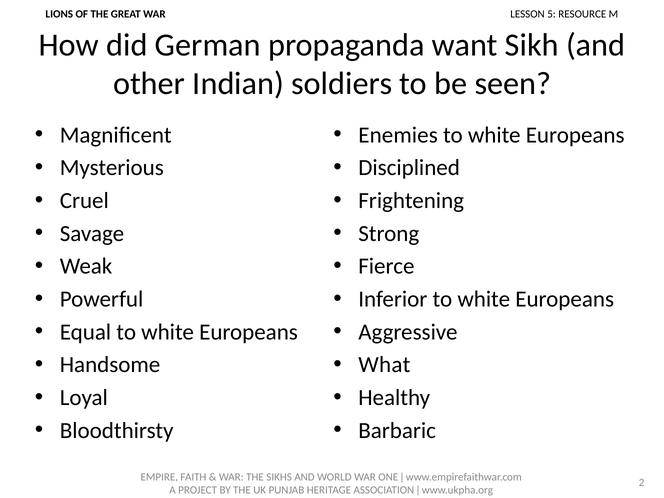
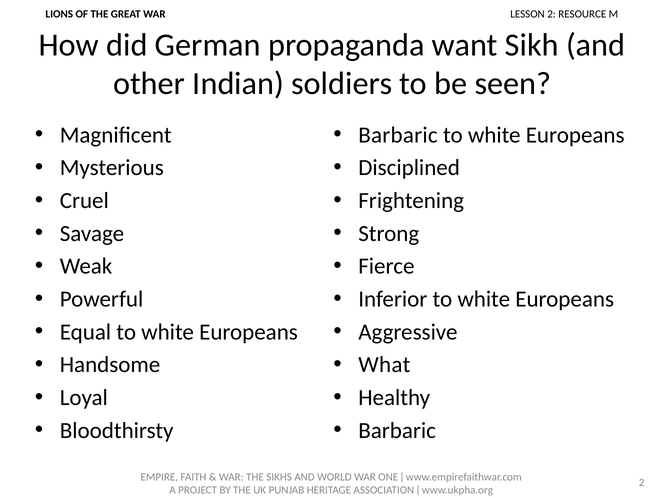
LESSON 5: 5 -> 2
Enemies at (398, 135): Enemies -> Barbaric
